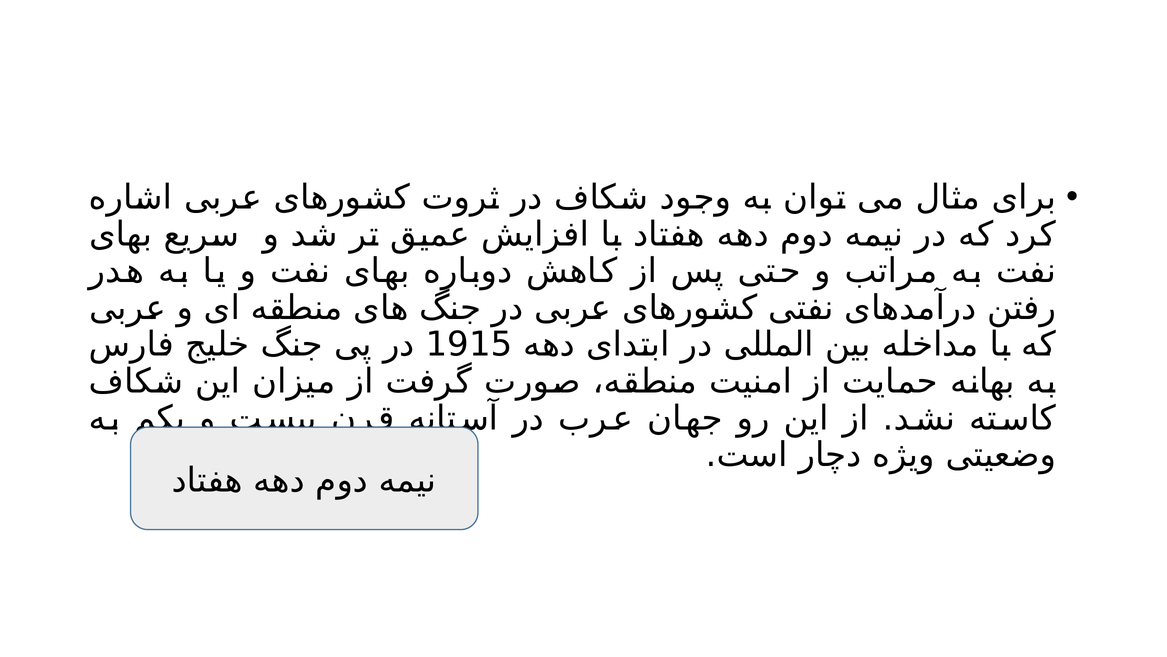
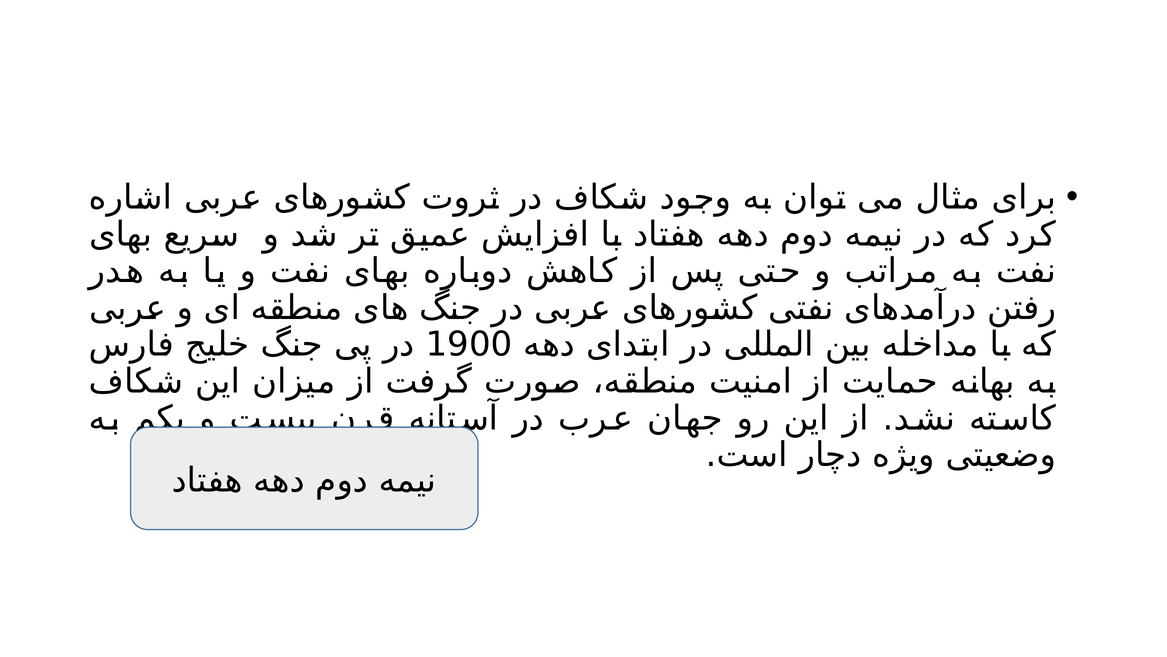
1915: 1915 -> 1900
